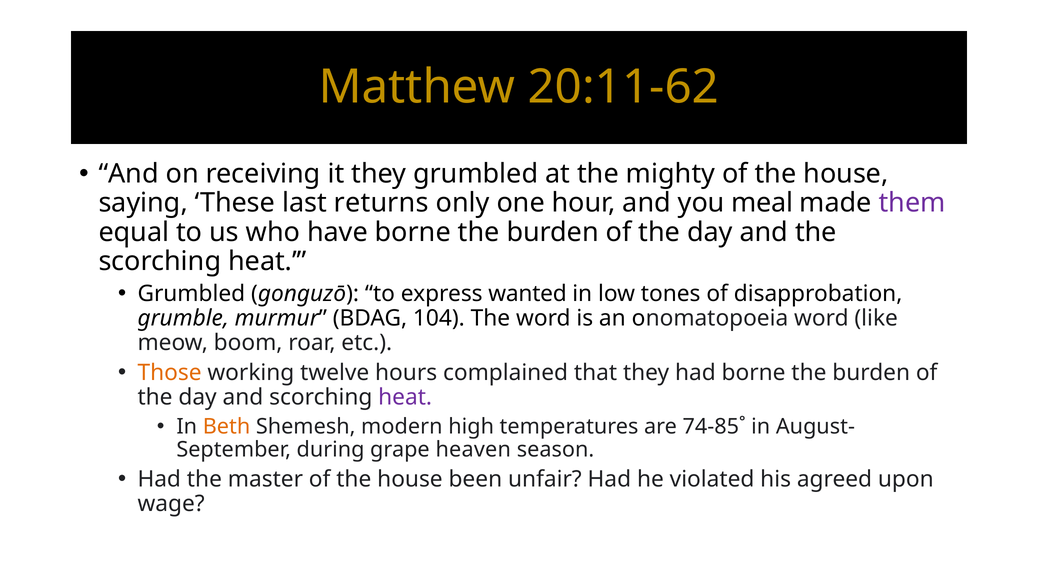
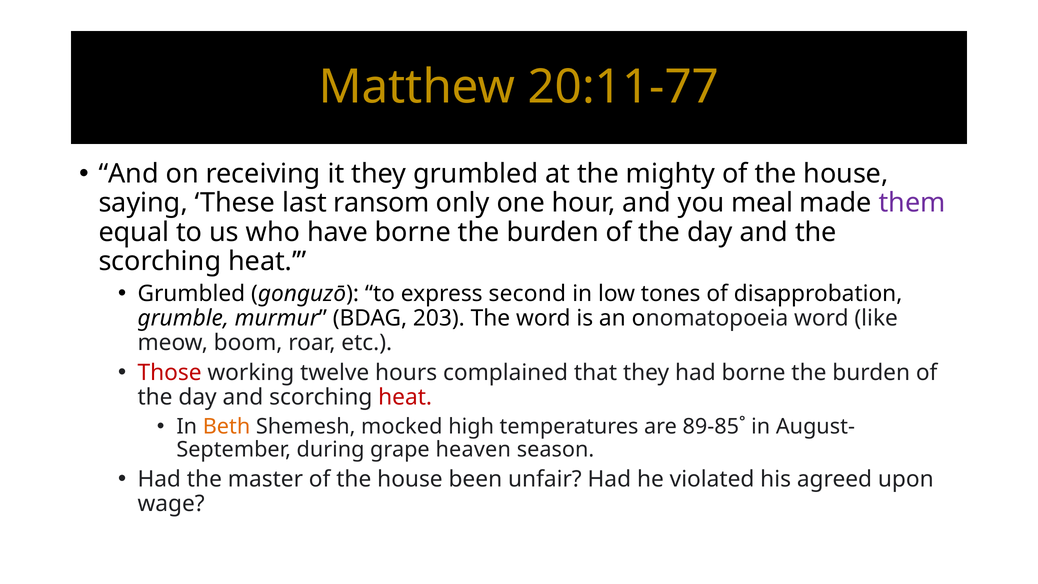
20:11-62: 20:11-62 -> 20:11-77
returns: returns -> ransom
wanted: wanted -> second
104: 104 -> 203
Those colour: orange -> red
heat at (405, 397) colour: purple -> red
modern: modern -> mocked
74-85˚: 74-85˚ -> 89-85˚
